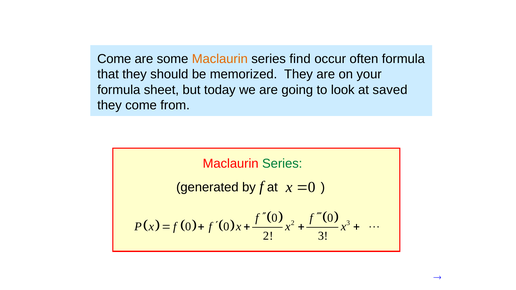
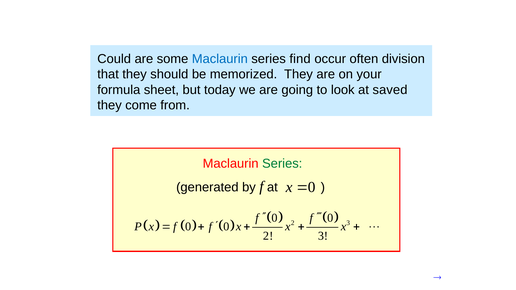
Come at (114, 59): Come -> Could
Maclaurin at (220, 59) colour: orange -> blue
often formula: formula -> division
